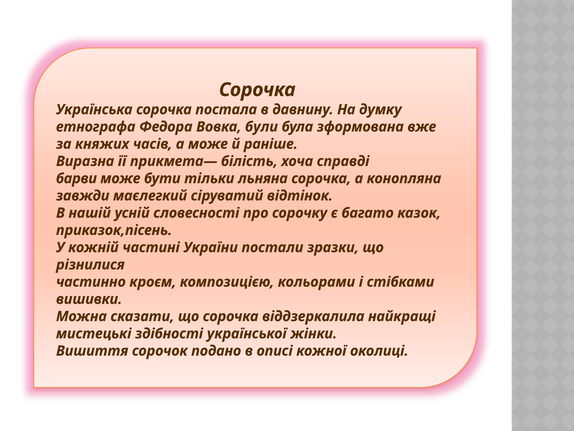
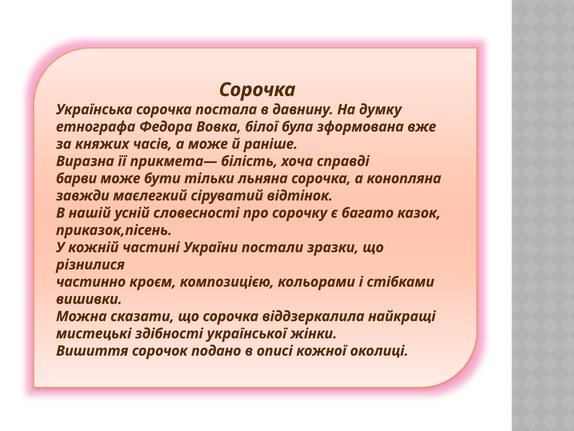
були: були -> білої
